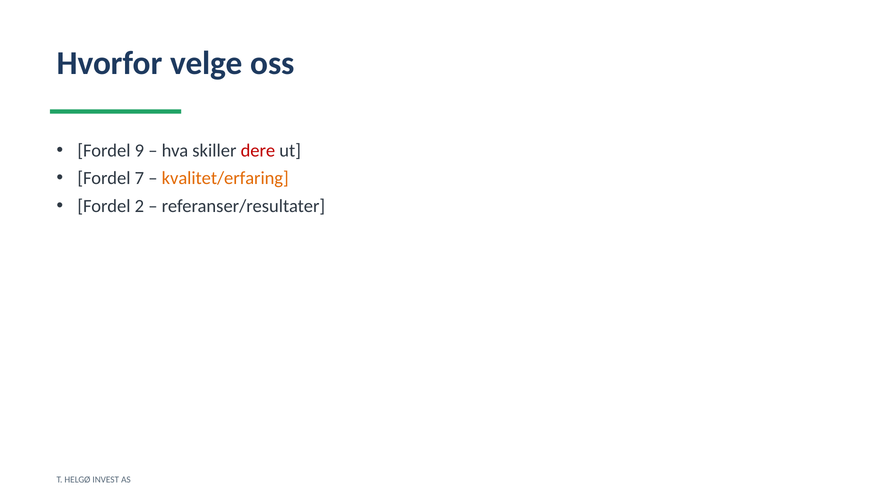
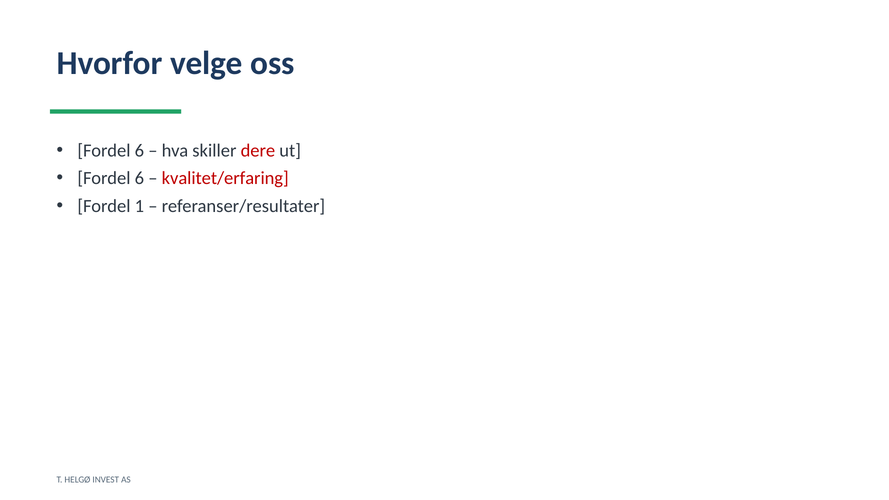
9 at (139, 151): 9 -> 6
7 at (139, 178): 7 -> 6
kvalitet/erfaring colour: orange -> red
2: 2 -> 1
